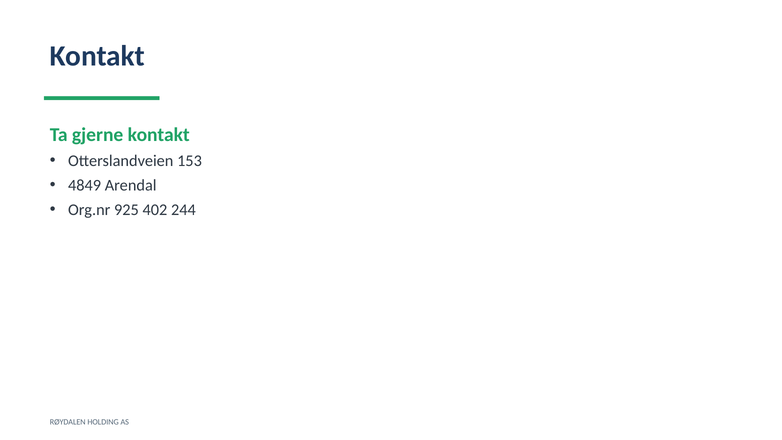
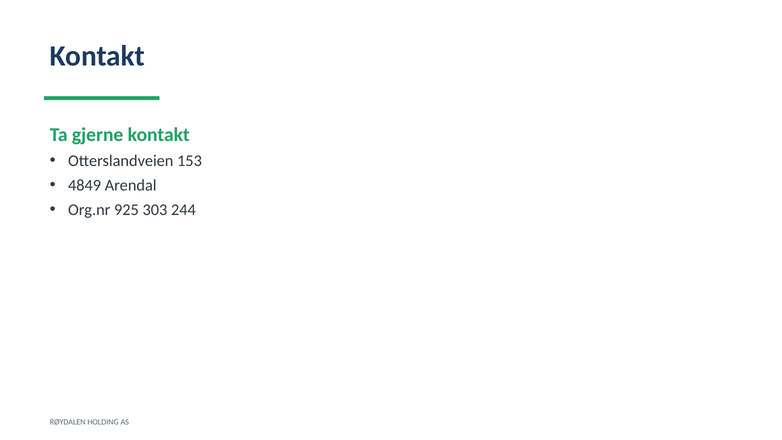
402: 402 -> 303
